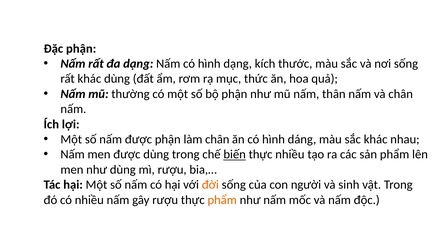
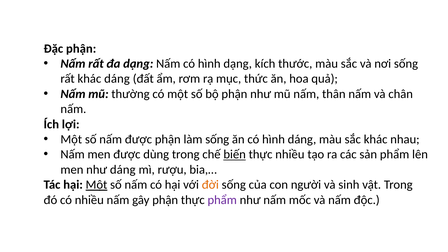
khác dùng: dùng -> dáng
làm chân: chân -> sống
như dùng: dùng -> dáng
Một at (96, 185) underline: none -> present
gây rượu: rượu -> phận
phẩm at (222, 200) colour: orange -> purple
